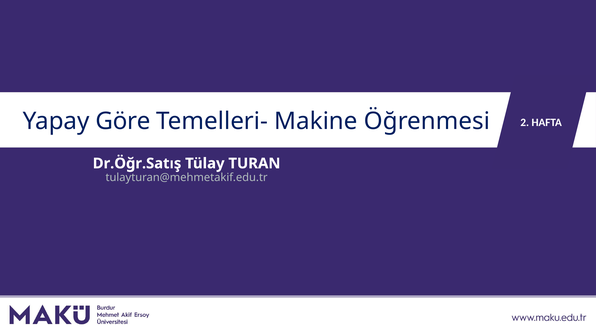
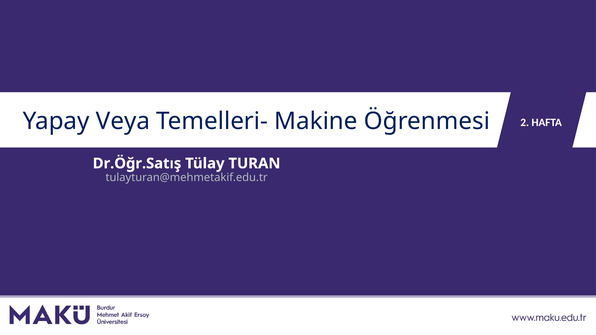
Göre: Göre -> Veya
